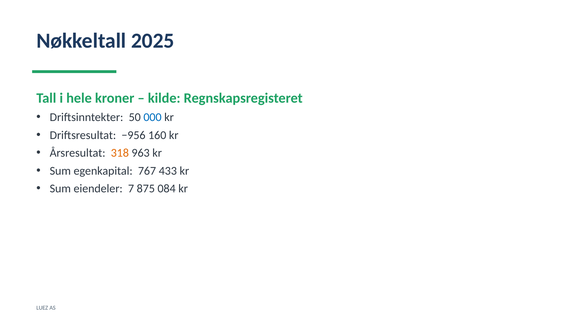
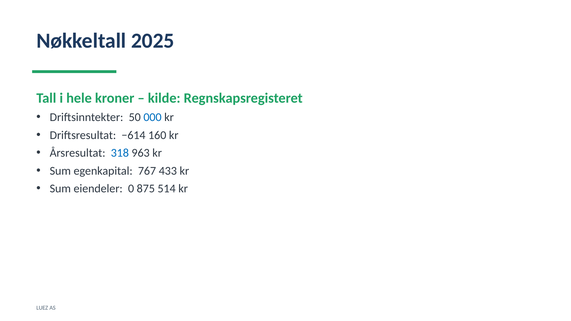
−956: −956 -> −614
318 colour: orange -> blue
7: 7 -> 0
084: 084 -> 514
